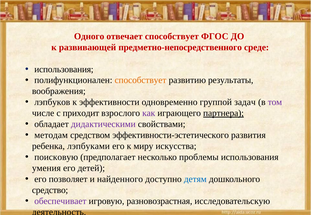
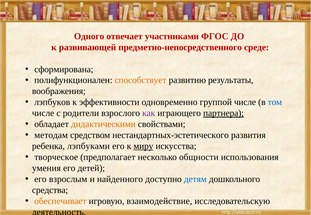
отвечает способствует: способствует -> участниками
использования at (64, 69): использования -> сформирована
группой задач: задач -> числе
том colour: purple -> blue
приходит: приходит -> родители
дидактическими colour: purple -> orange
эффективности-эстетического: эффективности-эстетического -> нестандартных-эстетического
миру underline: none -> present
поисковую: поисковую -> творческое
проблемы: проблемы -> общности
позволяет: позволяет -> взрослым
средство: средство -> средства
обеспечивает colour: purple -> orange
разновозрастная: разновозрастная -> взаимодействие
